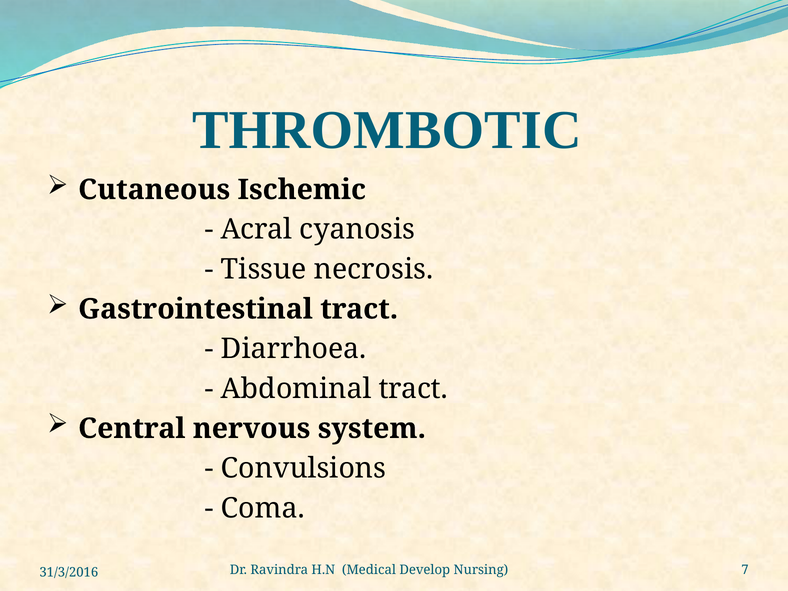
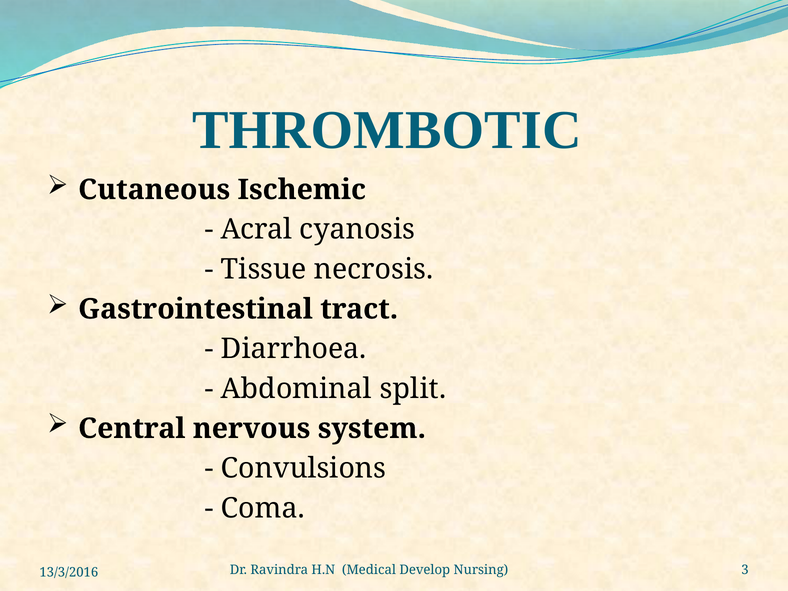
Abdominal tract: tract -> split
7: 7 -> 3
31/3/2016: 31/3/2016 -> 13/3/2016
